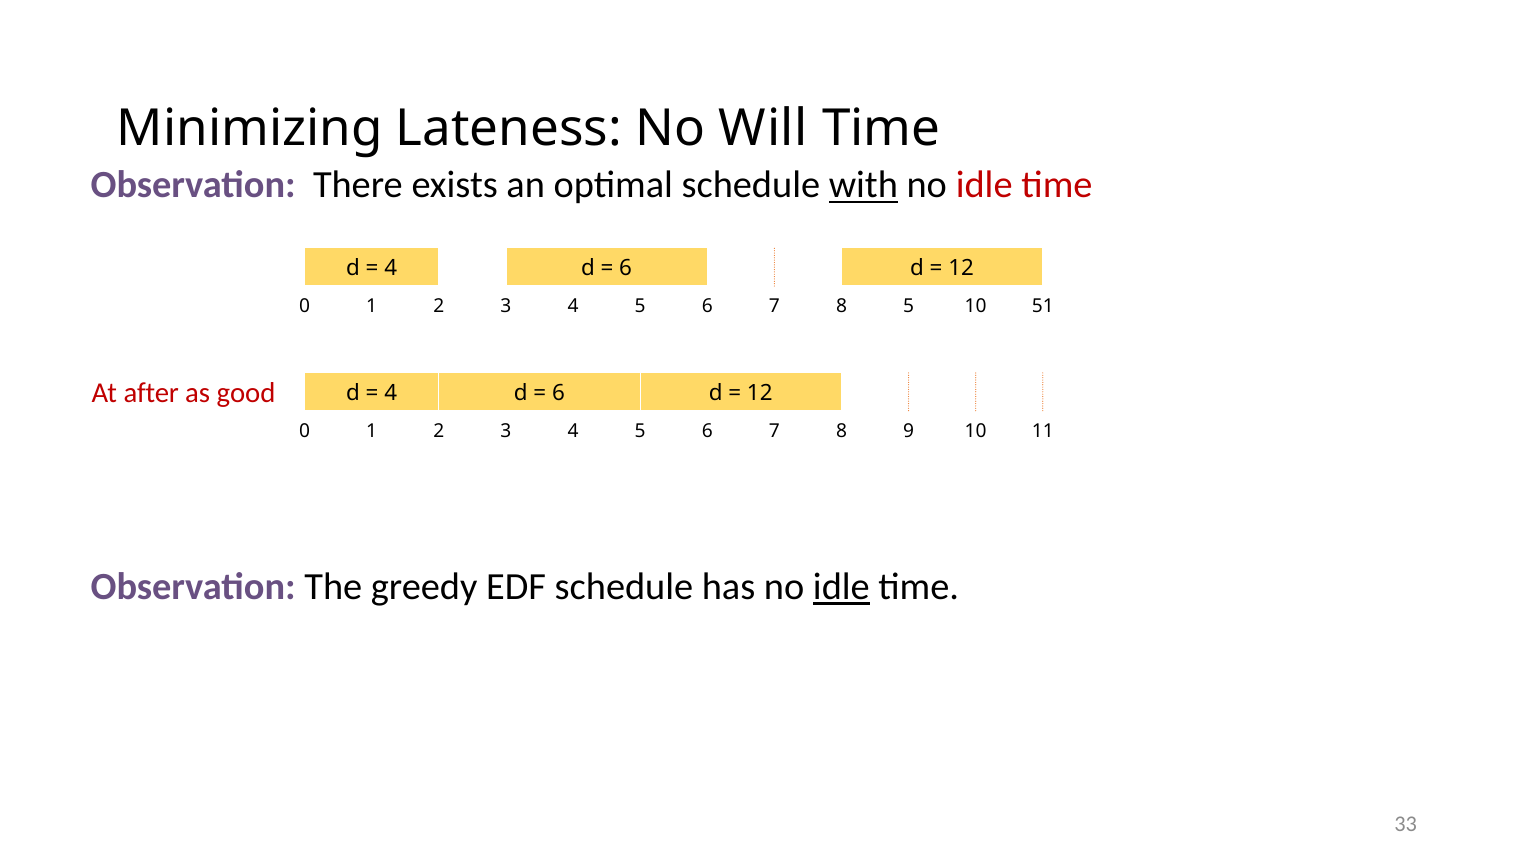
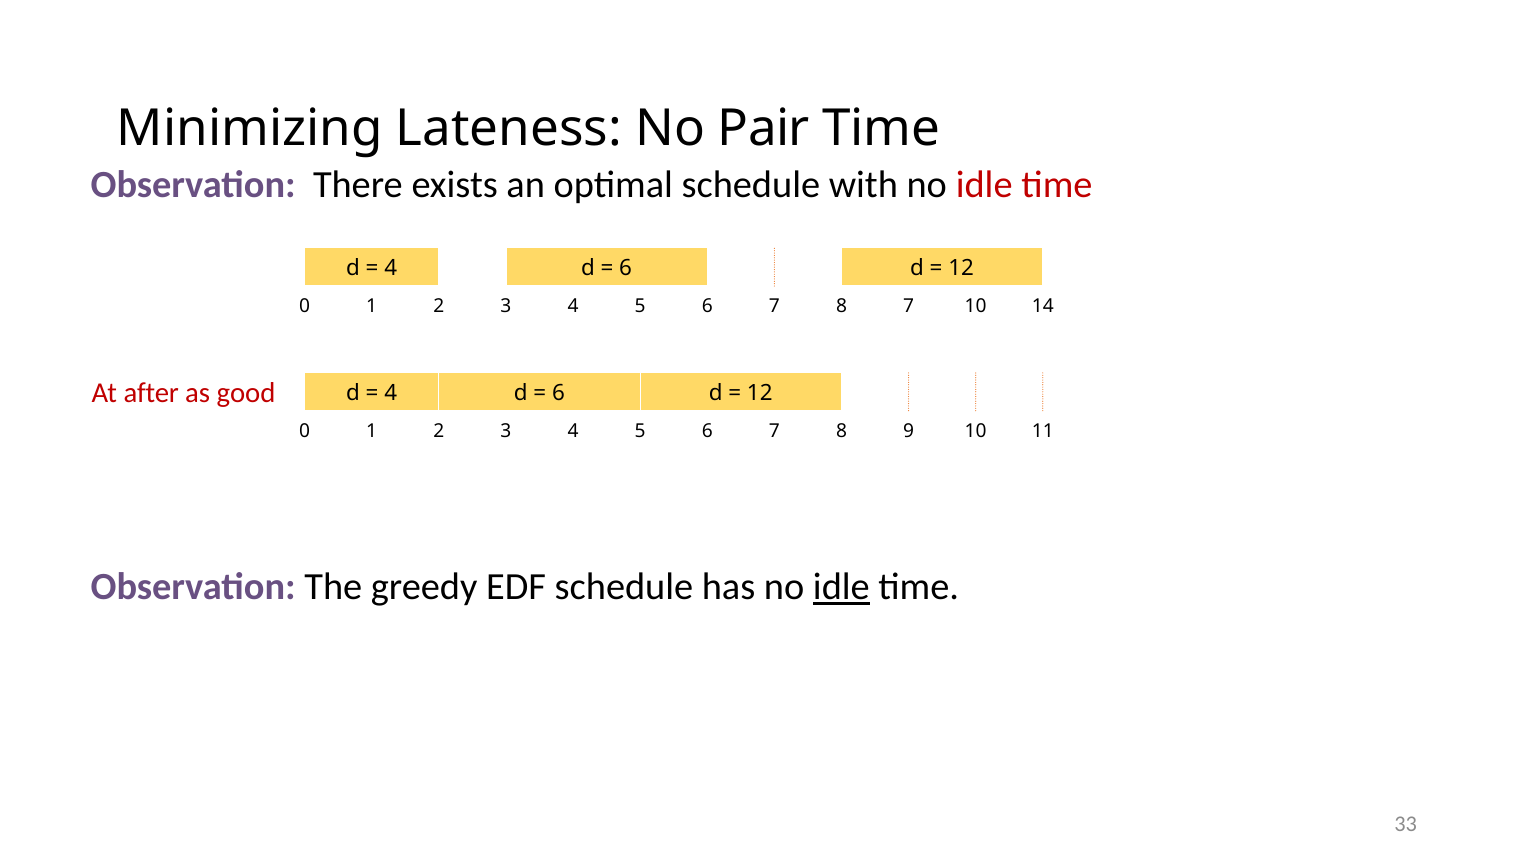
Will: Will -> Pair
with underline: present -> none
8 5: 5 -> 7
51: 51 -> 14
